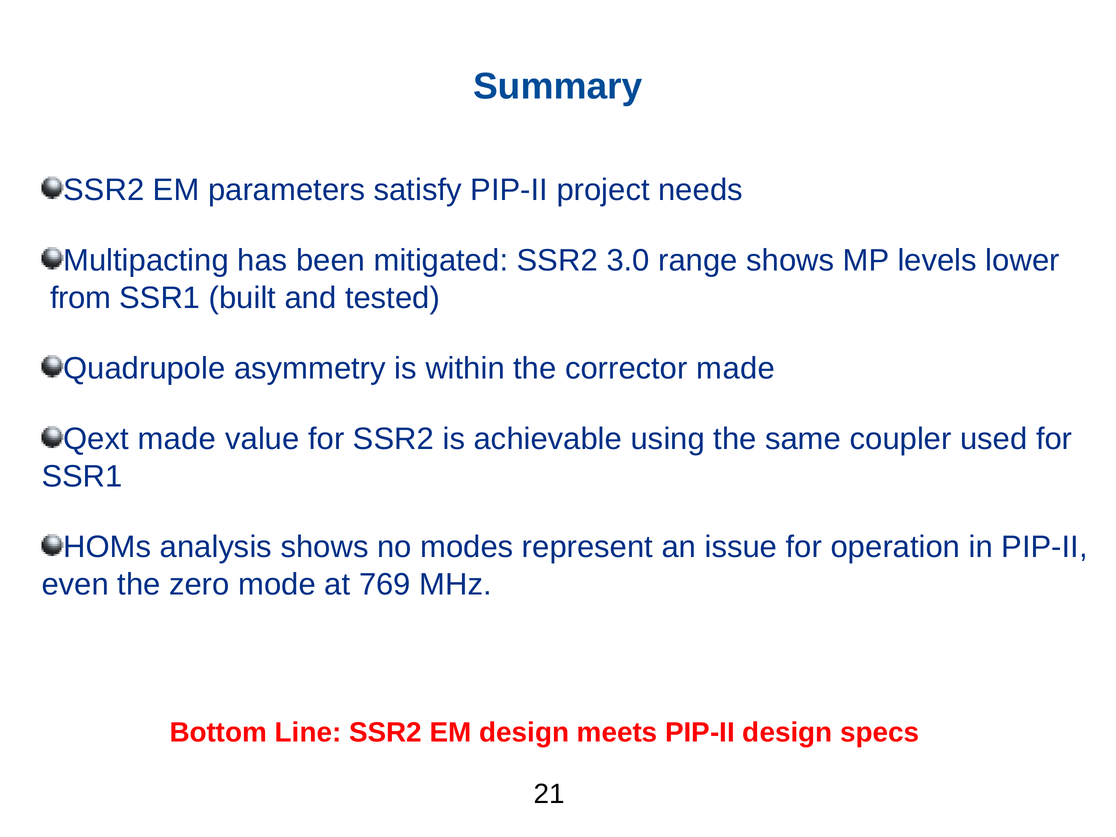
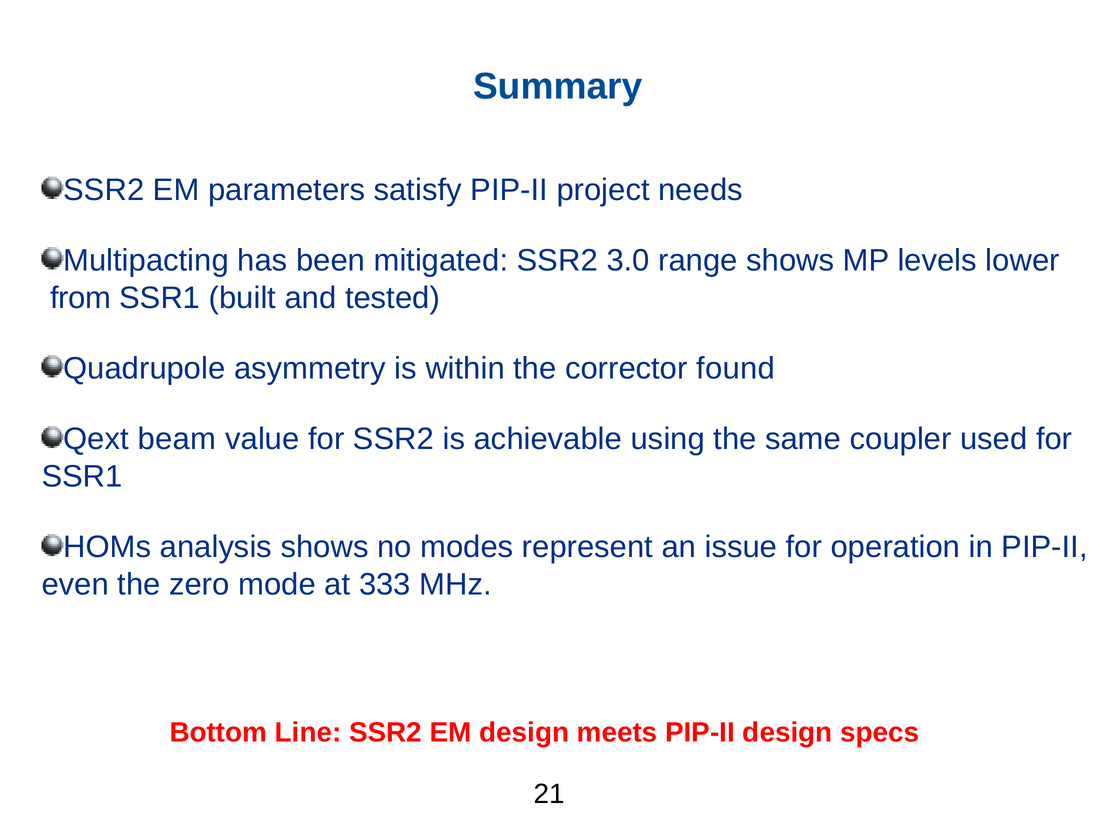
corrector made: made -> found
Qext made: made -> beam
769: 769 -> 333
